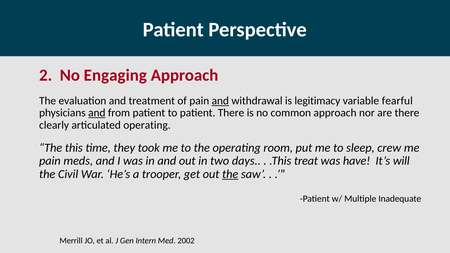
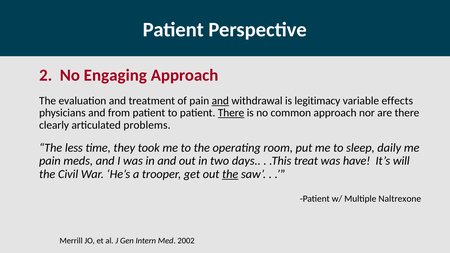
fearful: fearful -> effects
and at (97, 113) underline: present -> none
There at (231, 113) underline: none -> present
articulated operating: operating -> problems
this: this -> less
crew: crew -> daily
Inadequate: Inadequate -> Naltrexone
